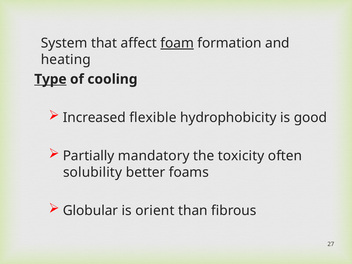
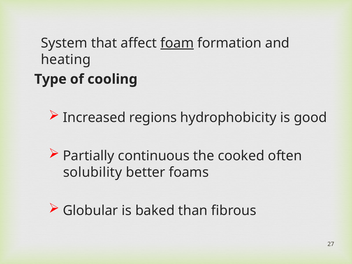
Type underline: present -> none
flexible: flexible -> regions
mandatory: mandatory -> continuous
toxicity: toxicity -> cooked
orient: orient -> baked
